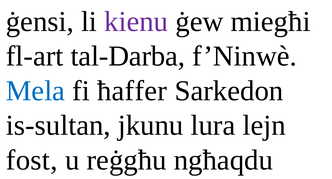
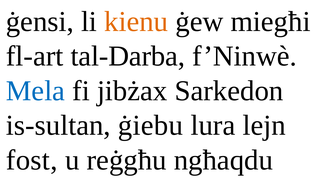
kienu colour: purple -> orange
ħaffer: ħaffer -> jibżax
jkunu: jkunu -> ġiebu
